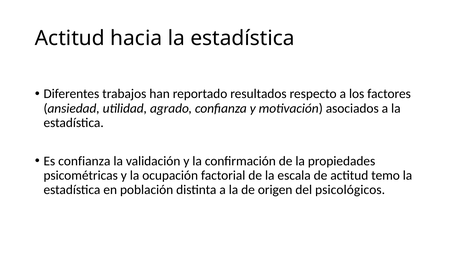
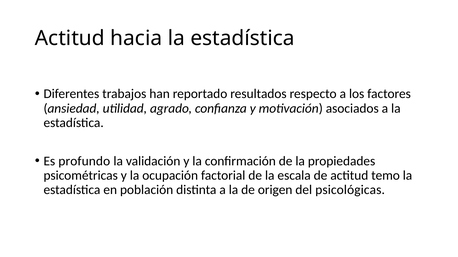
Es confianza: confianza -> profundo
psicológicos: psicológicos -> psicológicas
